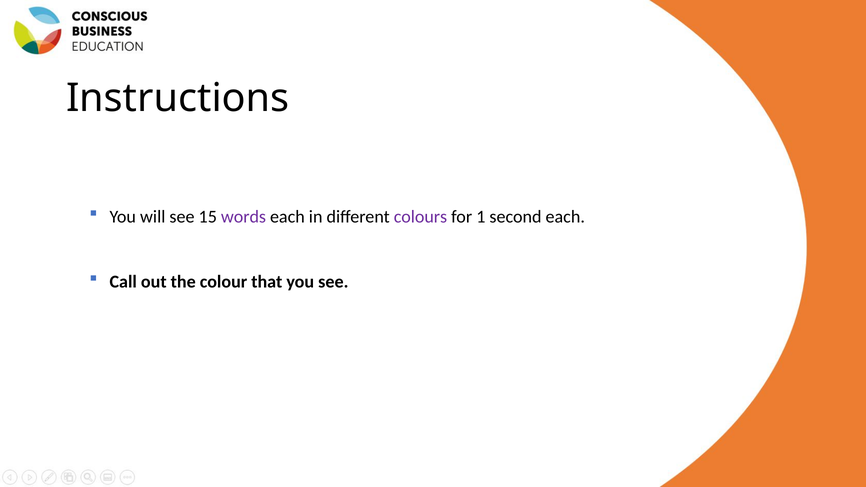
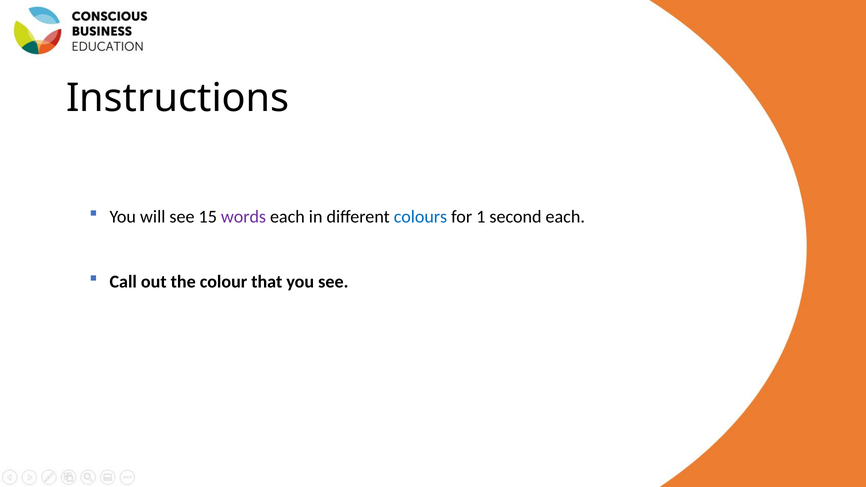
colours colour: purple -> blue
